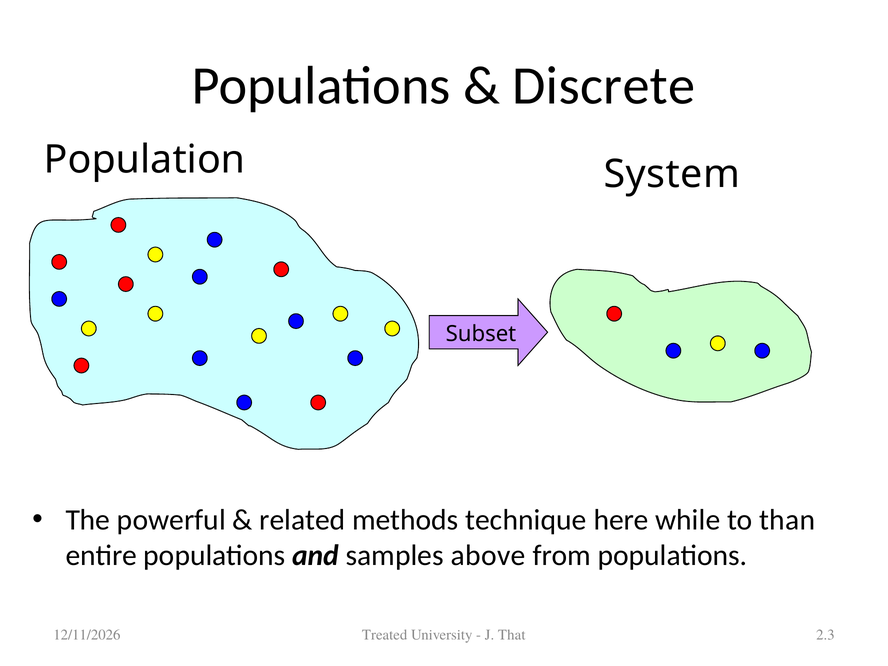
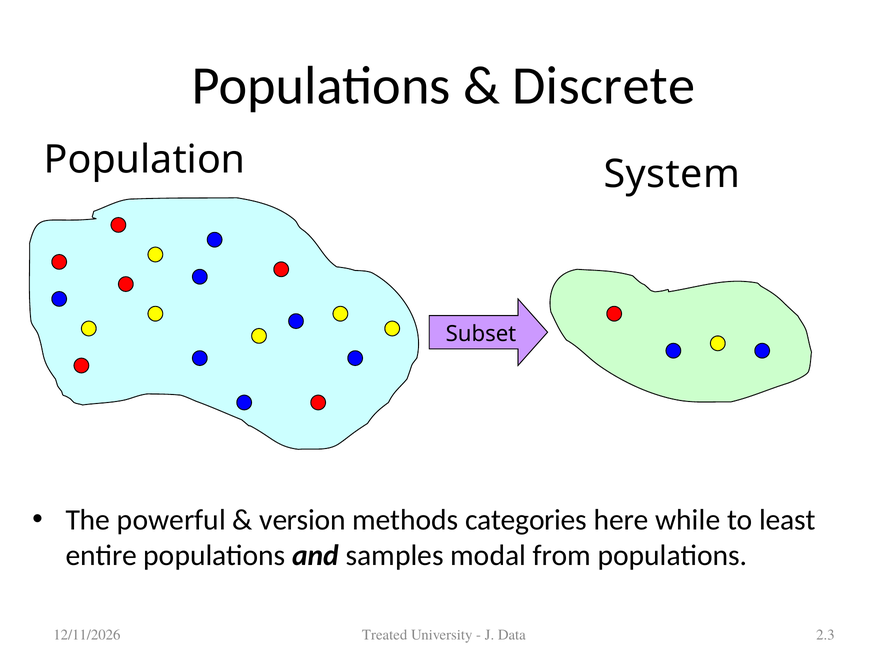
related: related -> version
technique: technique -> categories
than: than -> least
above: above -> modal
That: That -> Data
